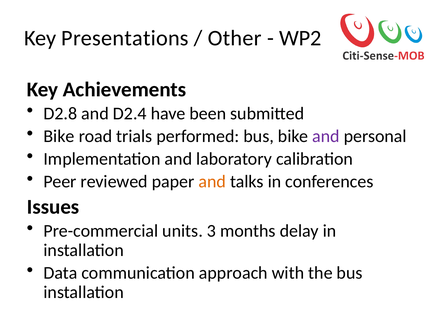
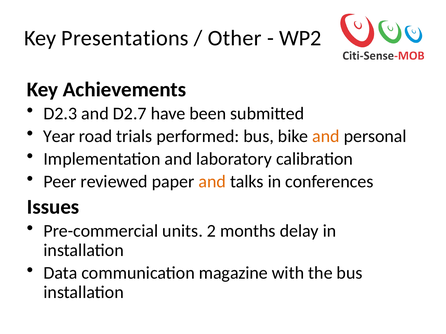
D2.8: D2.8 -> D2.3
D2.4: D2.4 -> D2.7
Bike at (59, 136): Bike -> Year
and at (326, 136) colour: purple -> orange
3: 3 -> 2
approach: approach -> magazine
